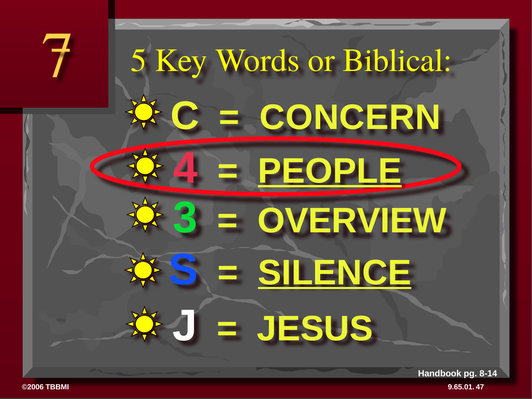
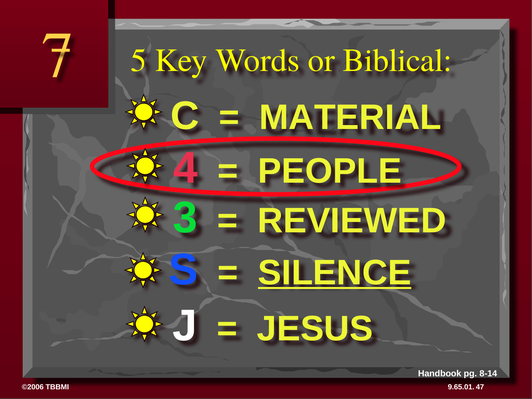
CONCERN: CONCERN -> MATERIAL
PEOPLE underline: present -> none
OVERVIEW: OVERVIEW -> REVIEWED
